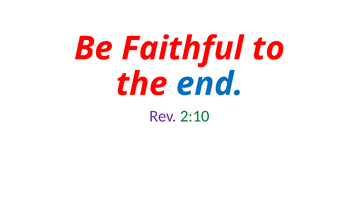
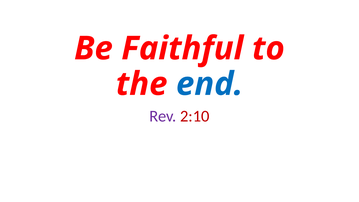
2:10 colour: green -> red
